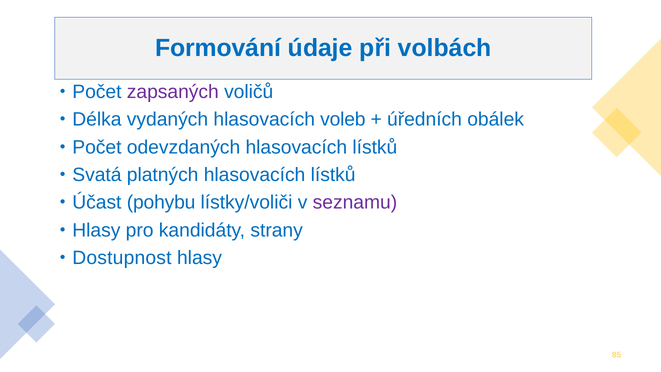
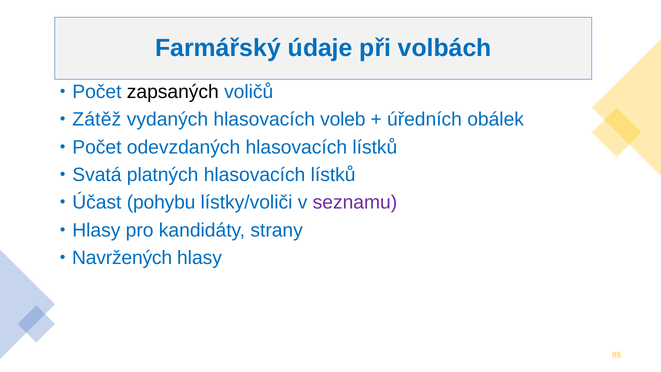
Formování: Formování -> Farmářský
zapsaných colour: purple -> black
Délka: Délka -> Zátěž
Dostupnost: Dostupnost -> Navržených
